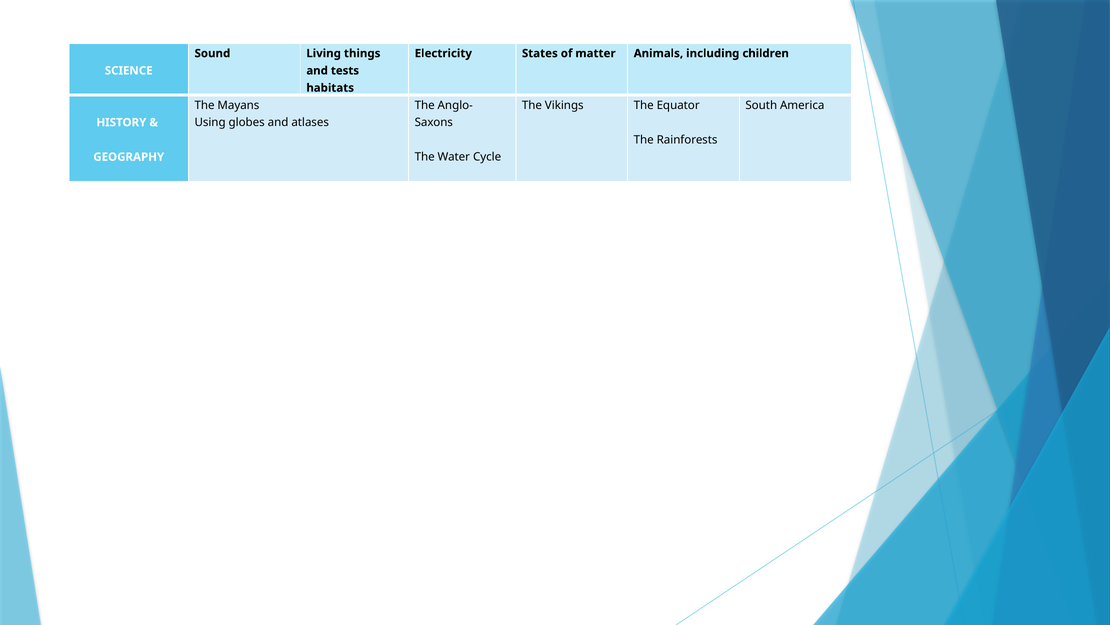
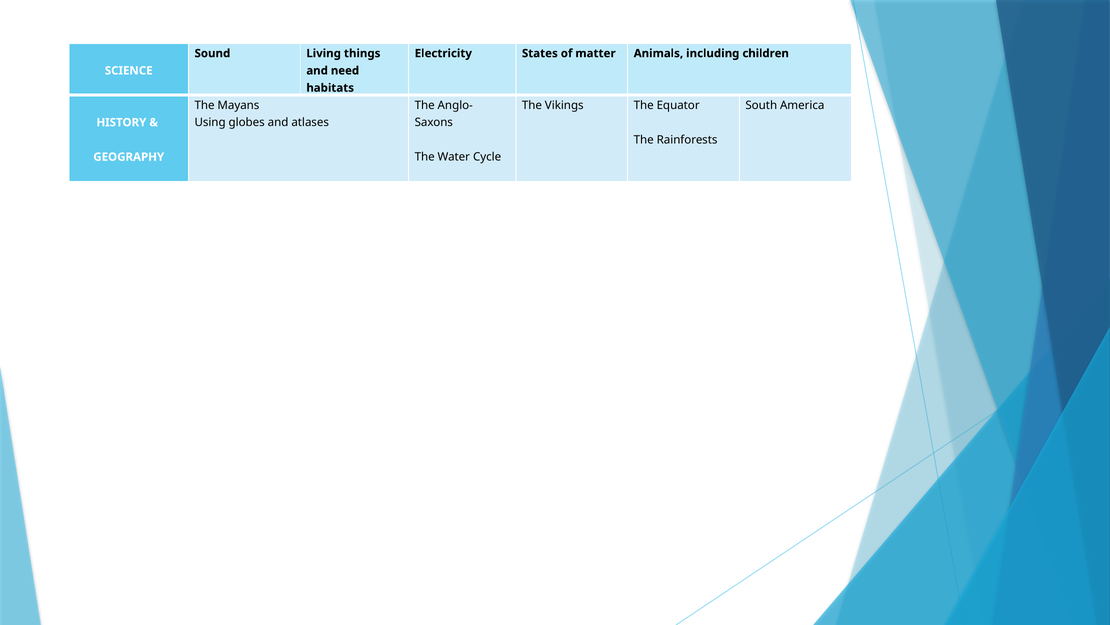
tests: tests -> need
